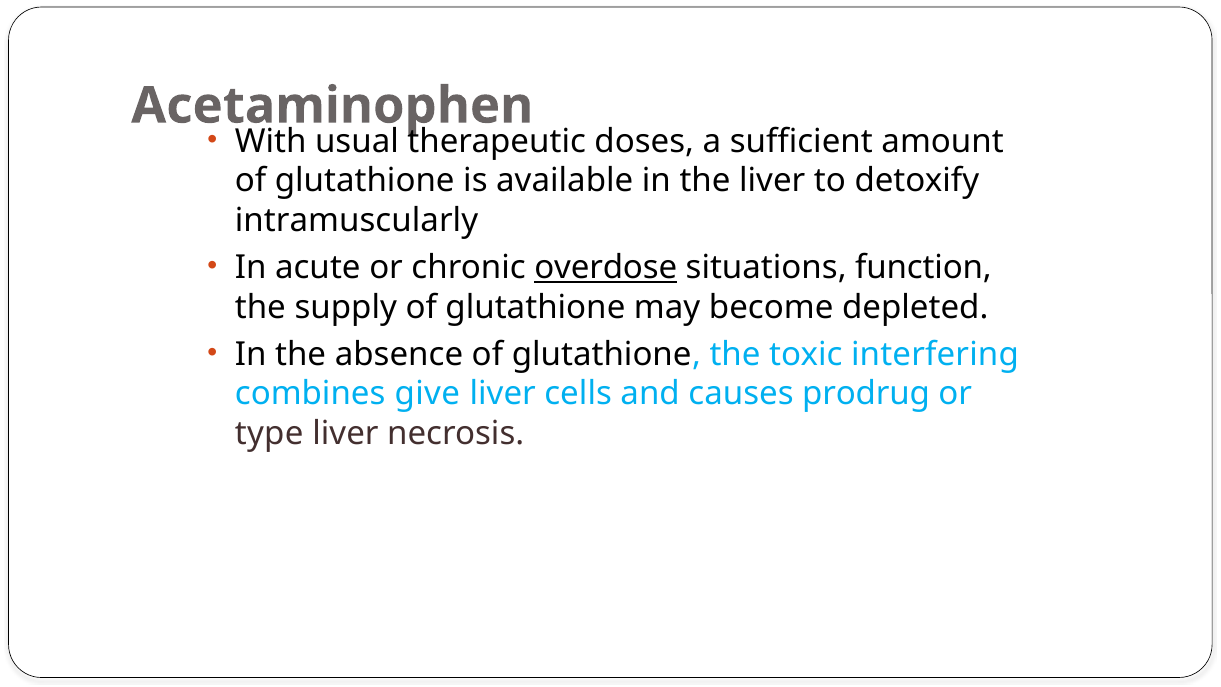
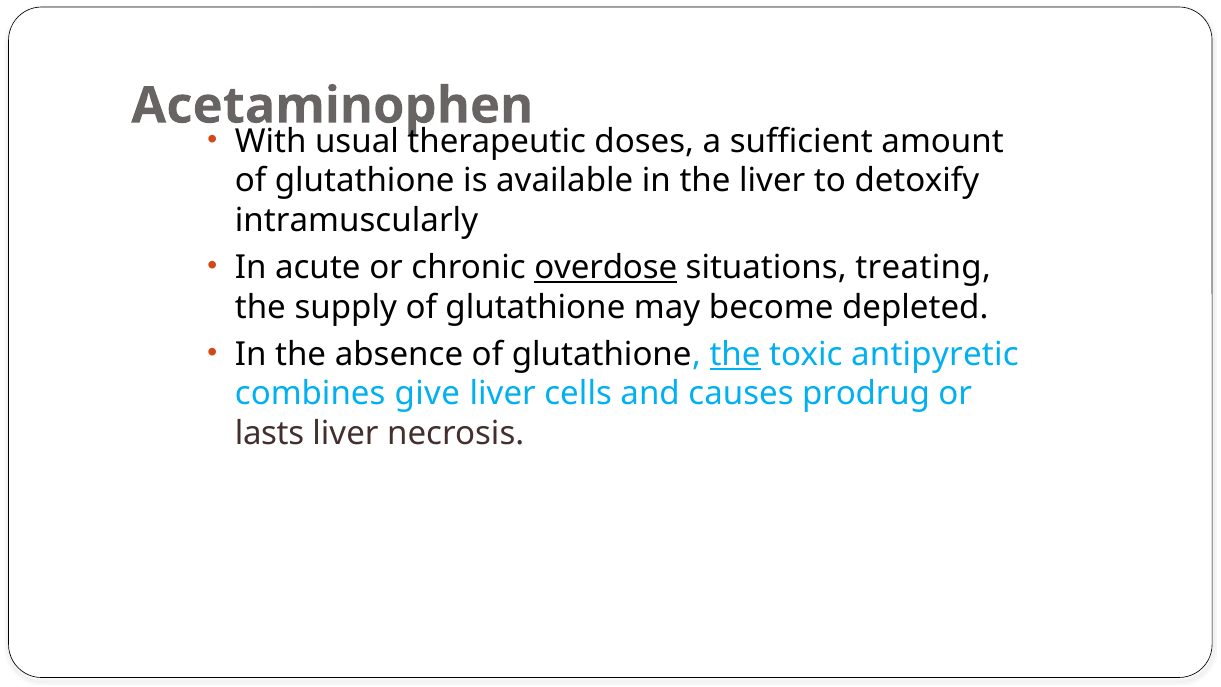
function: function -> treating
the at (735, 354) underline: none -> present
interfering: interfering -> antipyretic
type: type -> lasts
